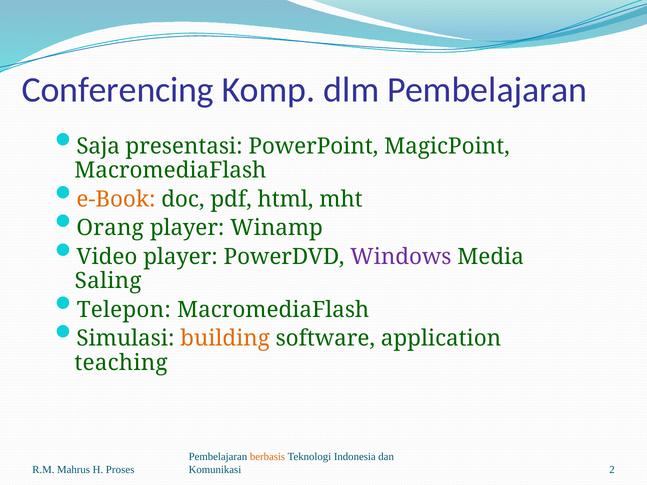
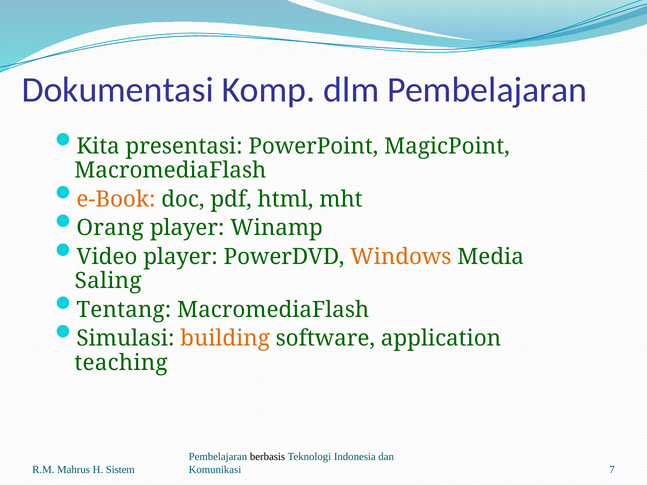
Conferencing: Conferencing -> Dokumentasi
Saja: Saja -> Kita
Windows colour: purple -> orange
Telepon: Telepon -> Tentang
berbasis colour: orange -> black
Proses: Proses -> Sistem
2: 2 -> 7
